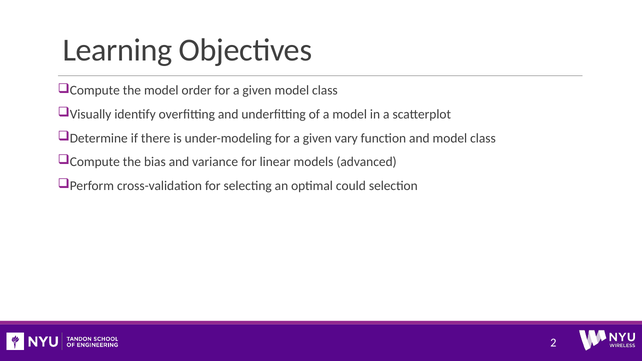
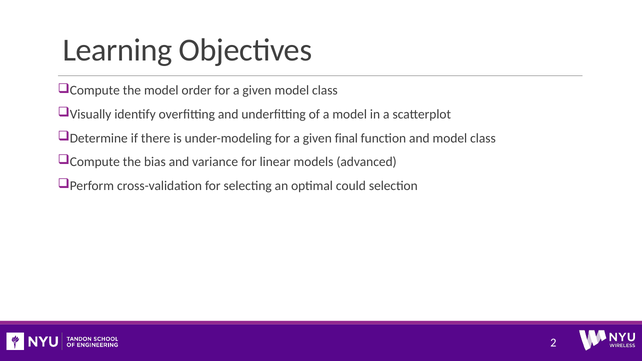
vary: vary -> final
